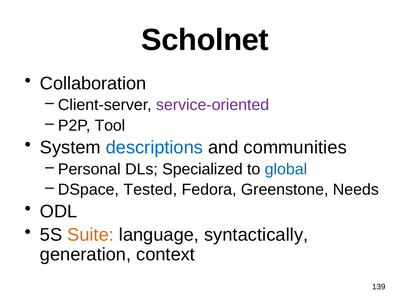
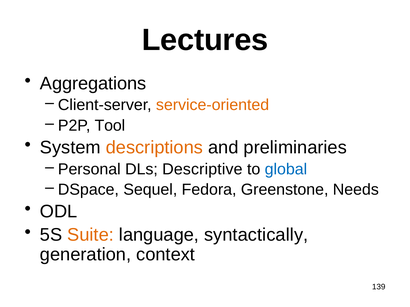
Scholnet: Scholnet -> Lectures
Collaboration: Collaboration -> Aggregations
service-oriented colour: purple -> orange
descriptions colour: blue -> orange
communities: communities -> preliminaries
Specialized: Specialized -> Descriptive
Tested: Tested -> Sequel
